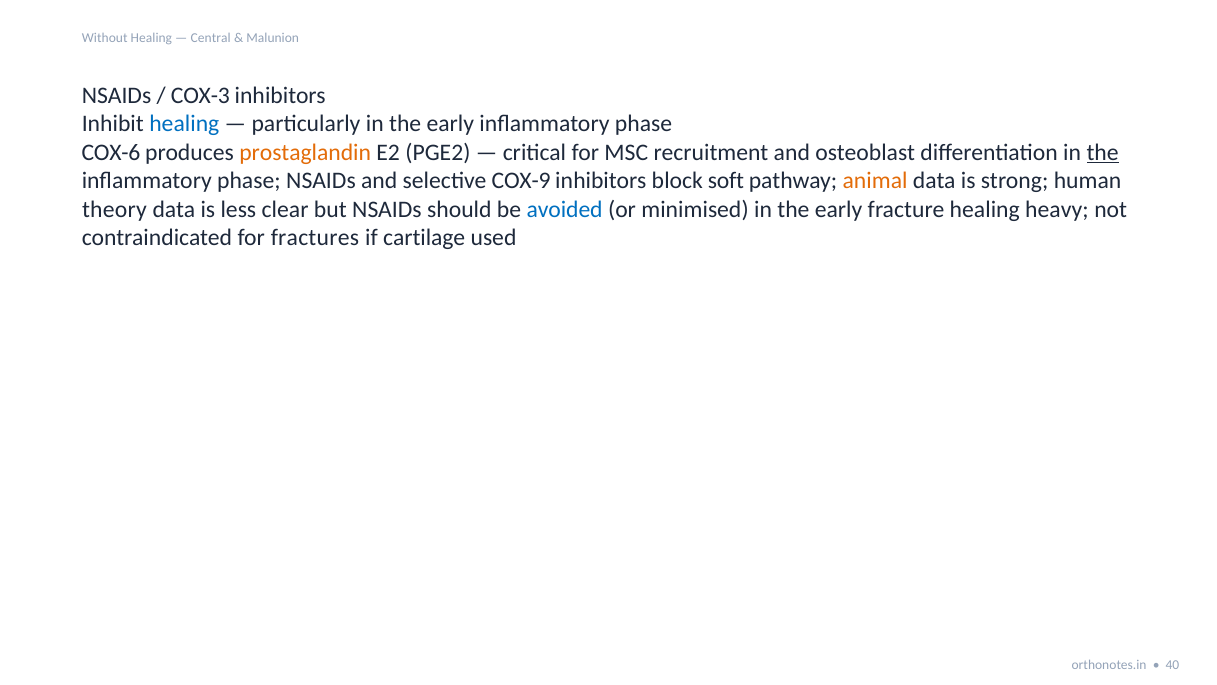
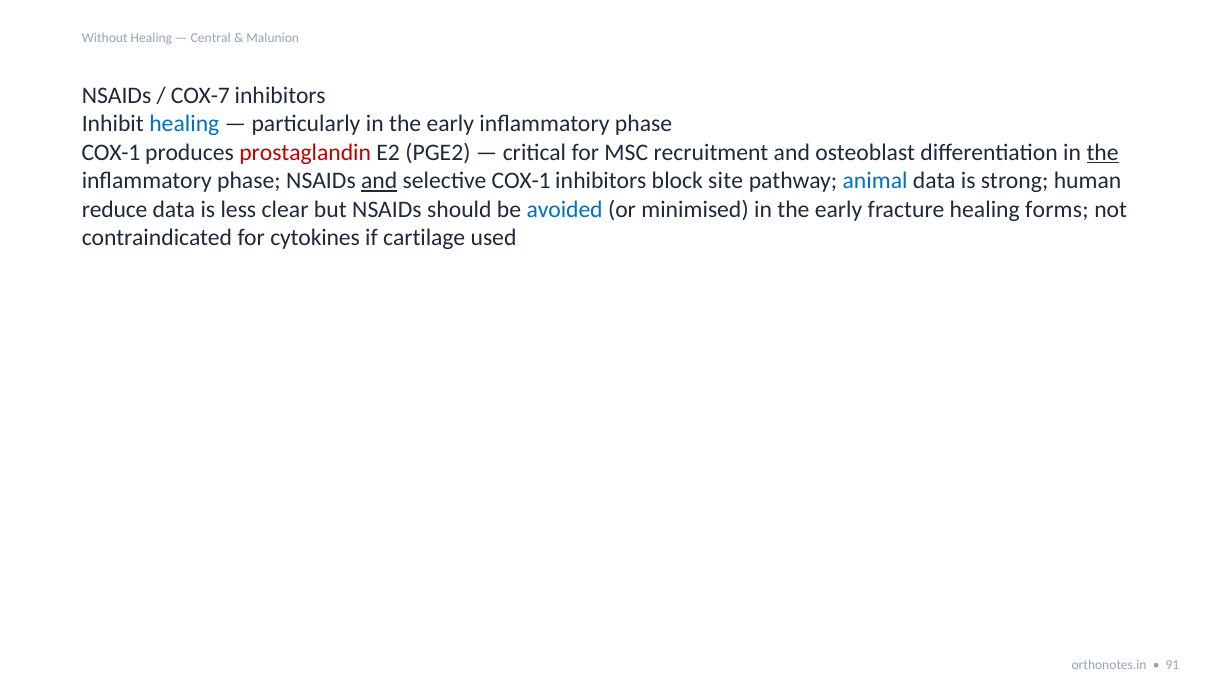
COX-3: COX-3 -> COX-7
COX-6 at (111, 152): COX-6 -> COX-1
prostaglandin colour: orange -> red
and at (379, 181) underline: none -> present
selective COX-9: COX-9 -> COX-1
soft: soft -> site
animal colour: orange -> blue
theory: theory -> reduce
heavy: heavy -> forms
fractures: fractures -> cytokines
40: 40 -> 91
